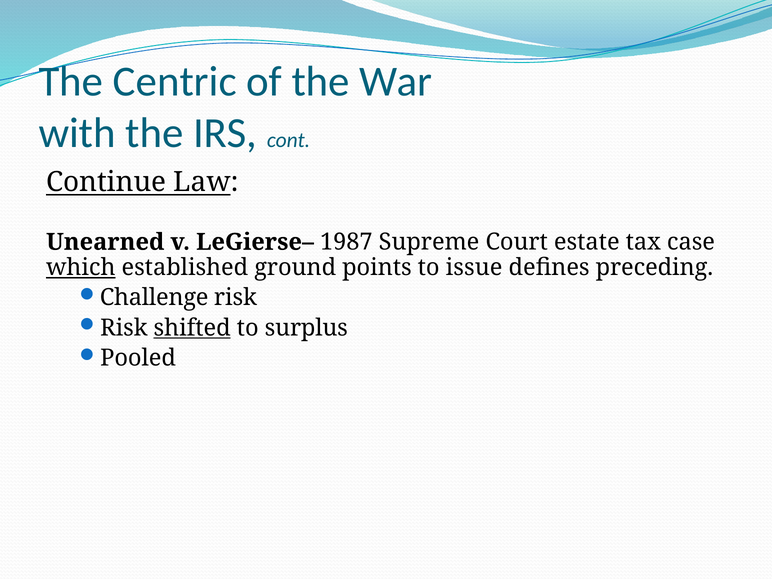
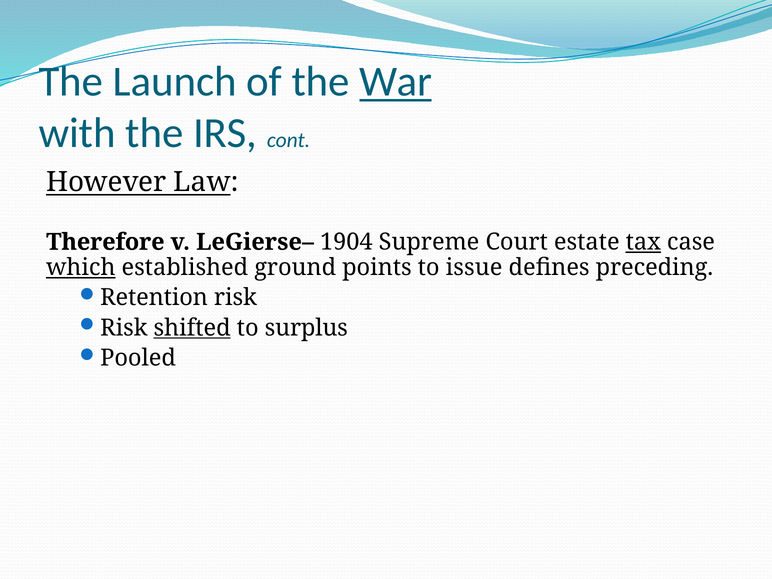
Centric: Centric -> Launch
War underline: none -> present
Continue: Continue -> However
Unearned: Unearned -> Therefore
1987: 1987 -> 1904
tax underline: none -> present
Challenge: Challenge -> Retention
